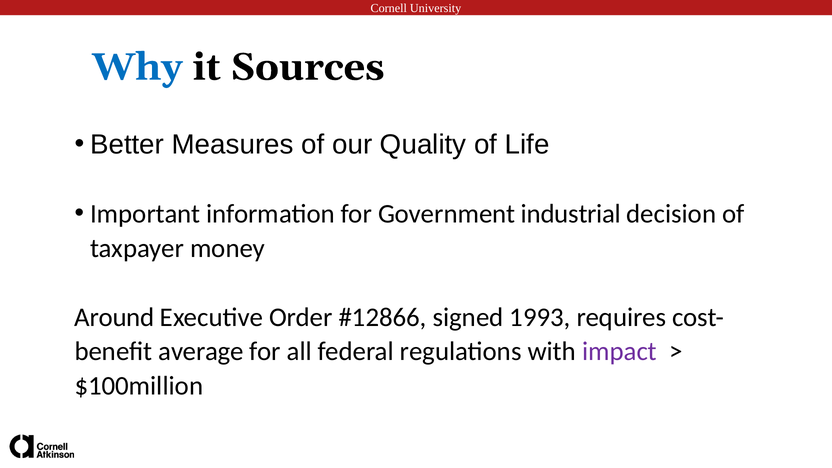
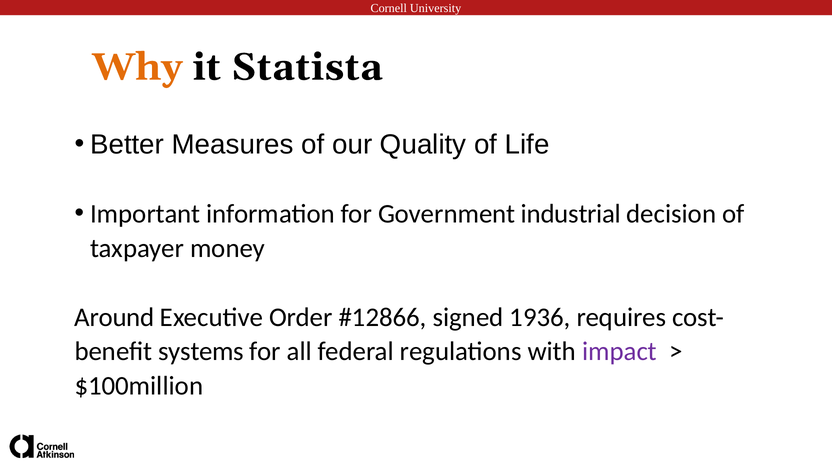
Why colour: blue -> orange
Sources: Sources -> Statista
1993: 1993 -> 1936
average: average -> systems
